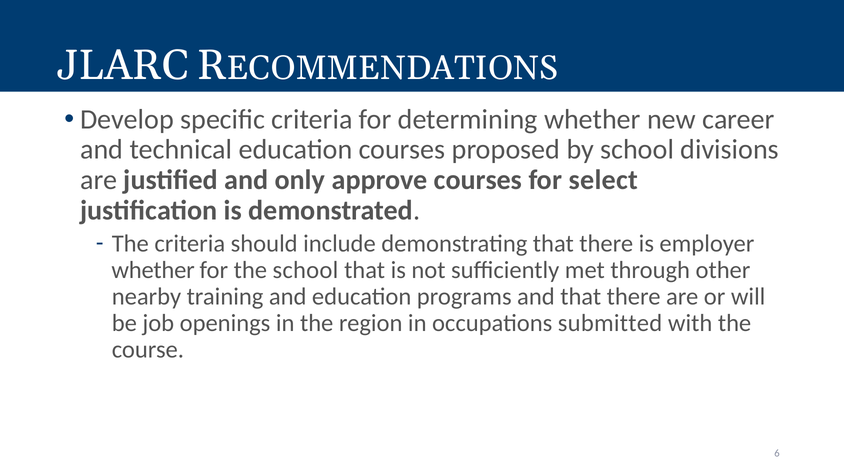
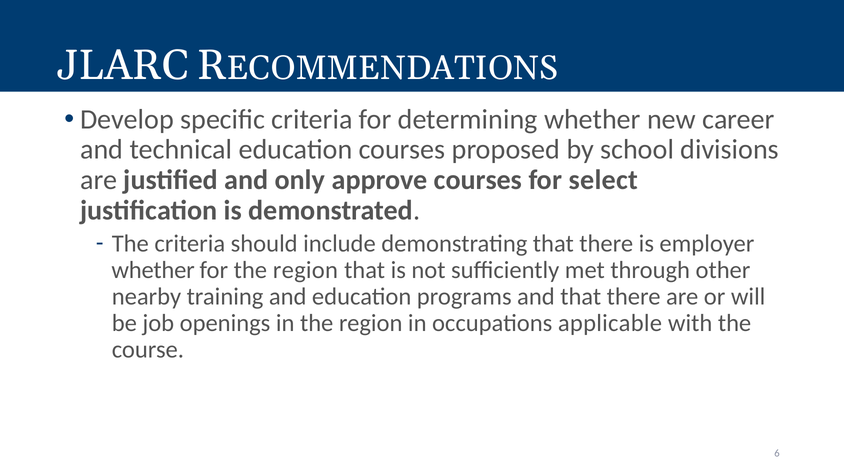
for the school: school -> region
submitted: submitted -> applicable
